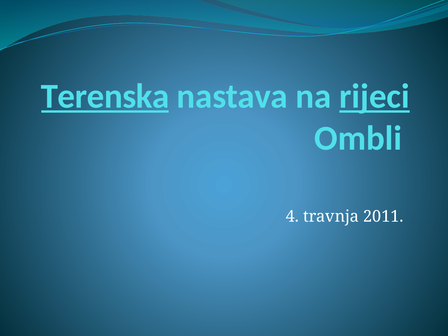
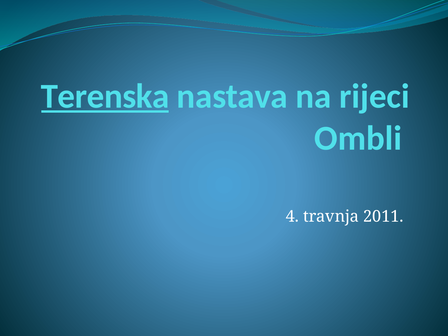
rijeci underline: present -> none
